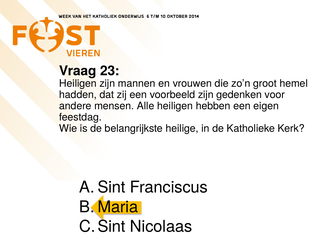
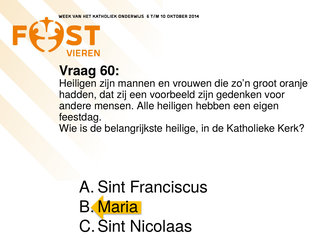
23: 23 -> 60
hemel: hemel -> oranje
